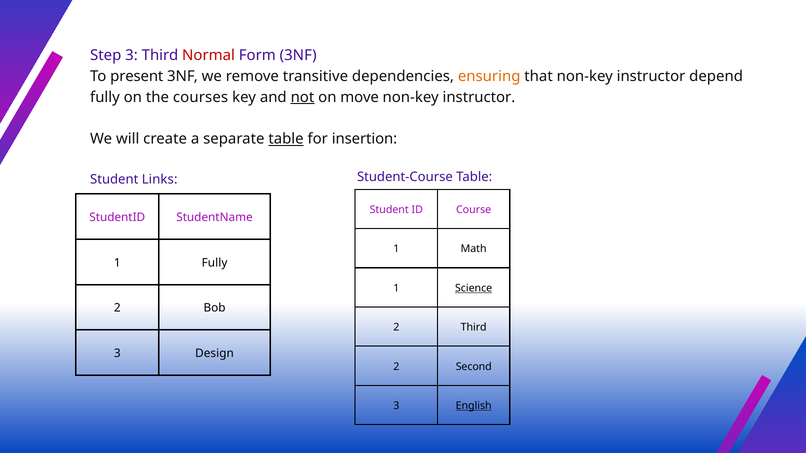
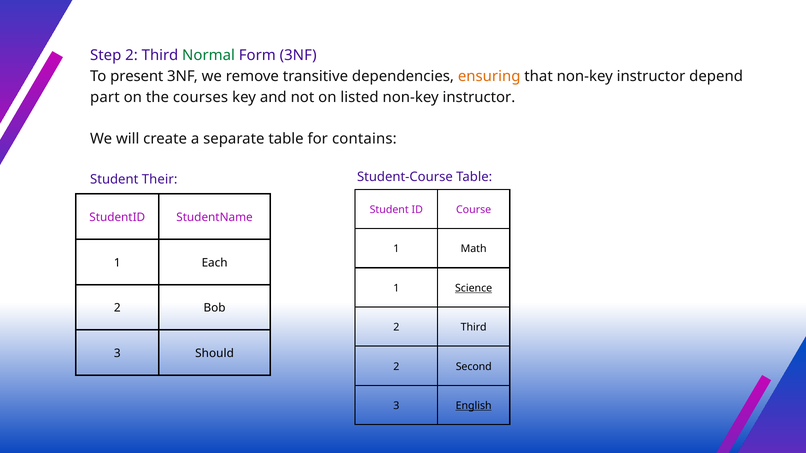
Step 3: 3 -> 2
Normal colour: red -> green
fully at (105, 97): fully -> part
not underline: present -> none
move: move -> listed
table at (286, 139) underline: present -> none
insertion: insertion -> contains
Links: Links -> Their
1 Fully: Fully -> Each
Design: Design -> Should
